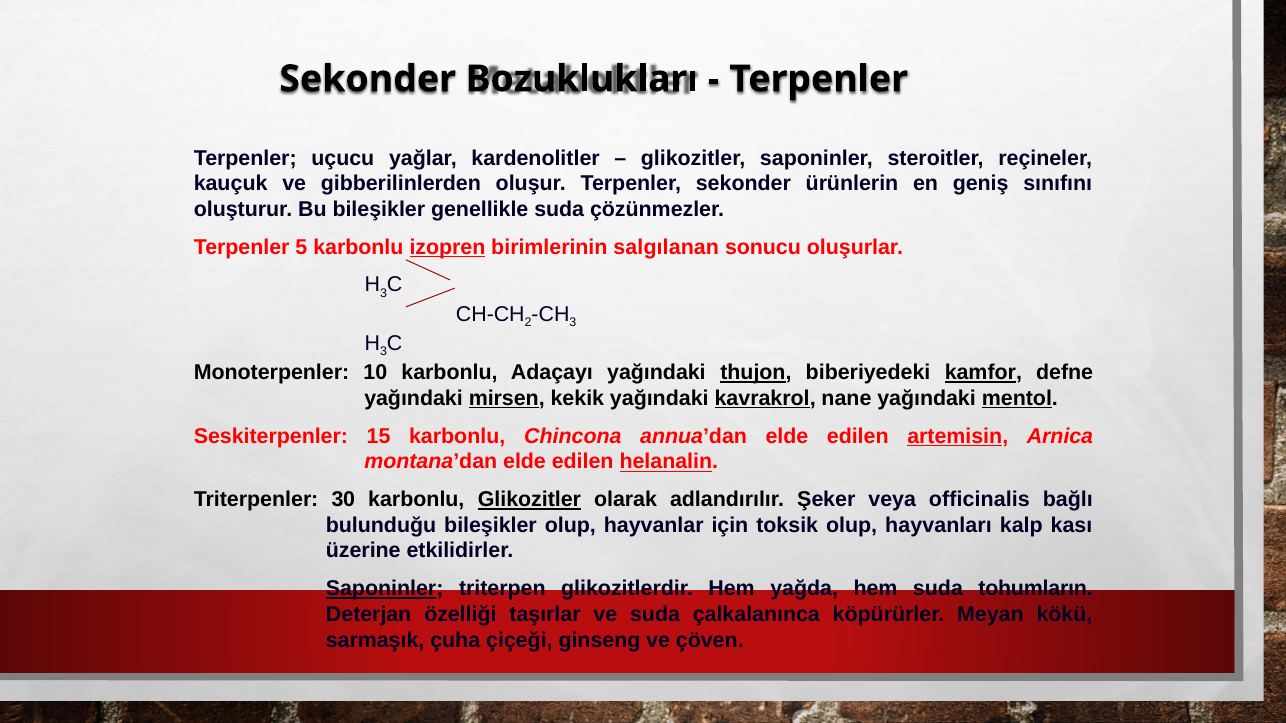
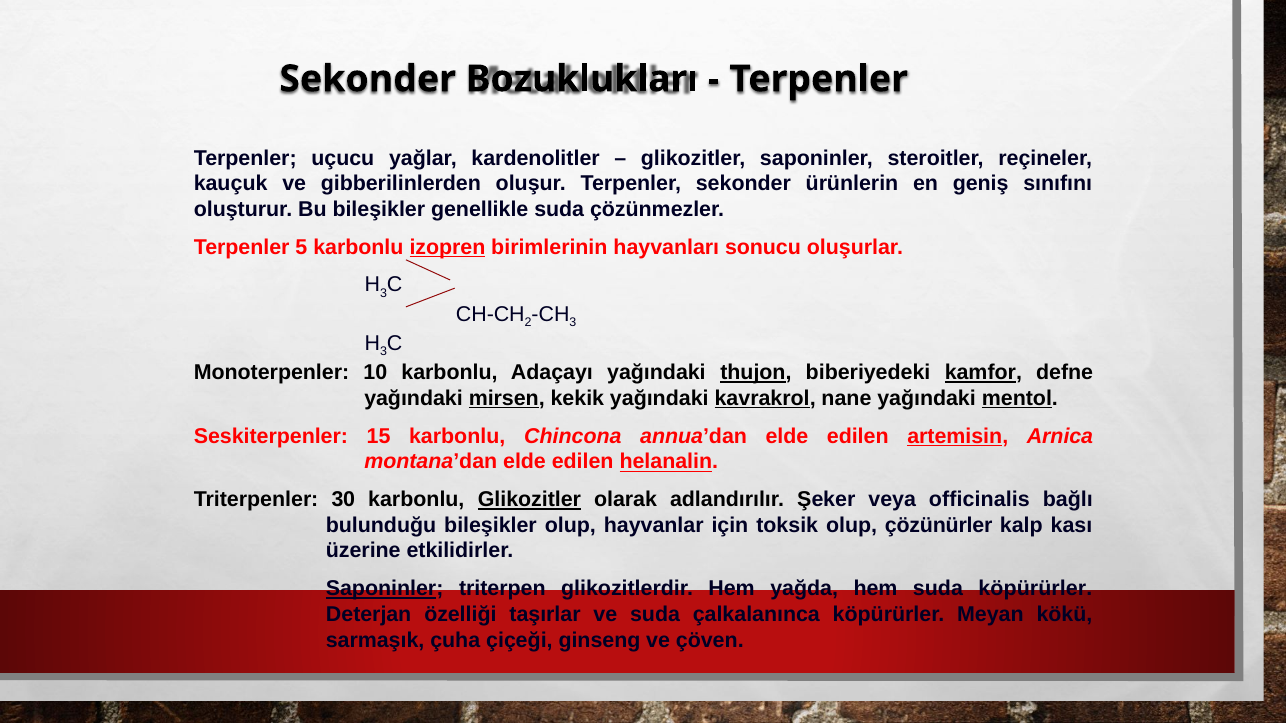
salgılanan: salgılanan -> hayvanları
hayvanları: hayvanları -> çözünürler
suda tohumların: tohumların -> köpürürler
